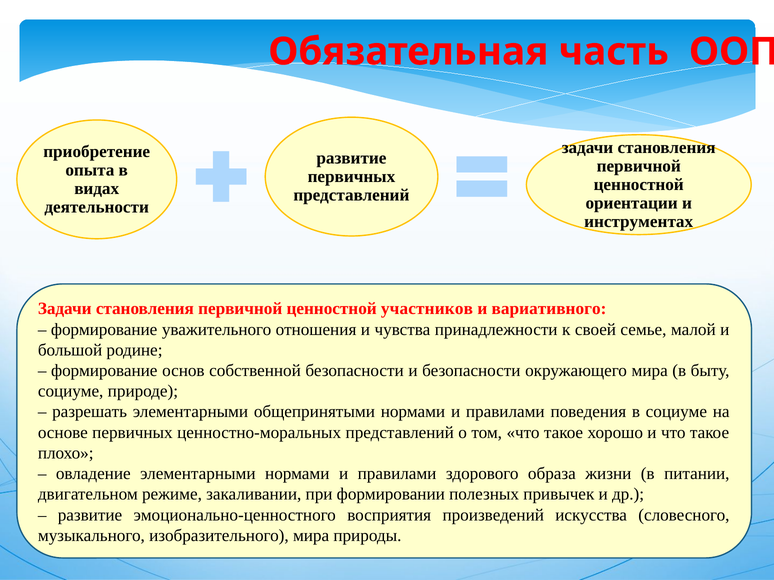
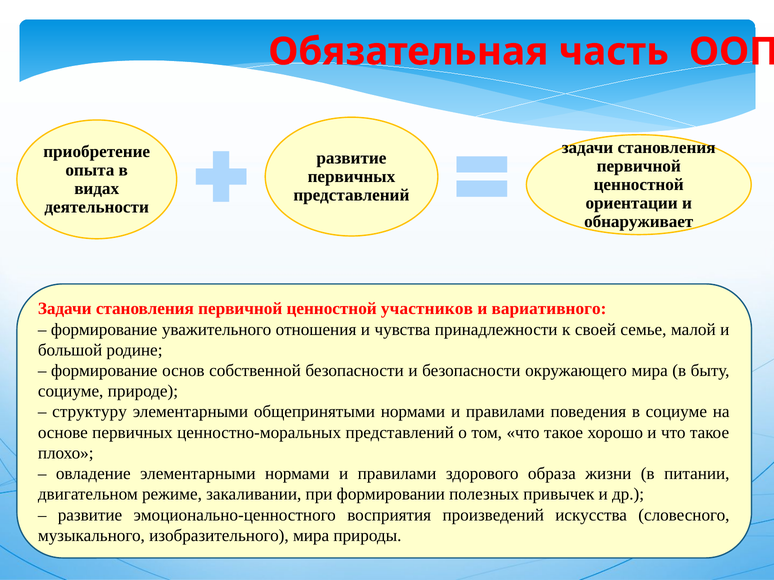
инструментах: инструментах -> обнаруживает
разрешать: разрешать -> структуру
